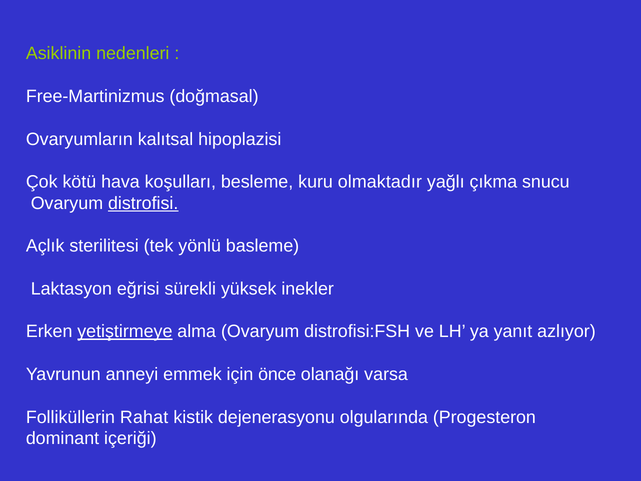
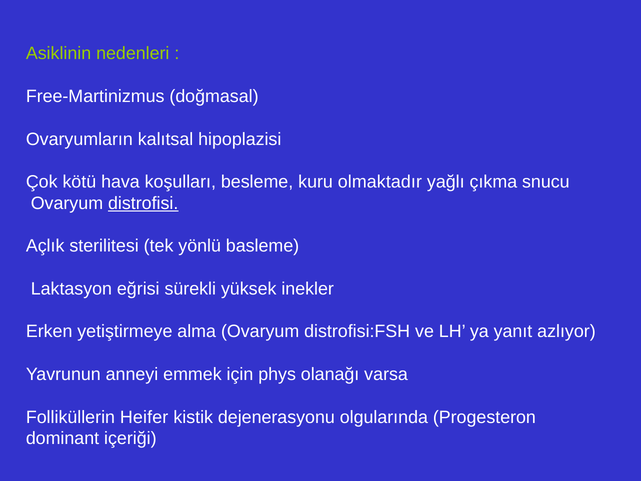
yetiştirmeye underline: present -> none
önce: önce -> phys
Rahat: Rahat -> Heifer
